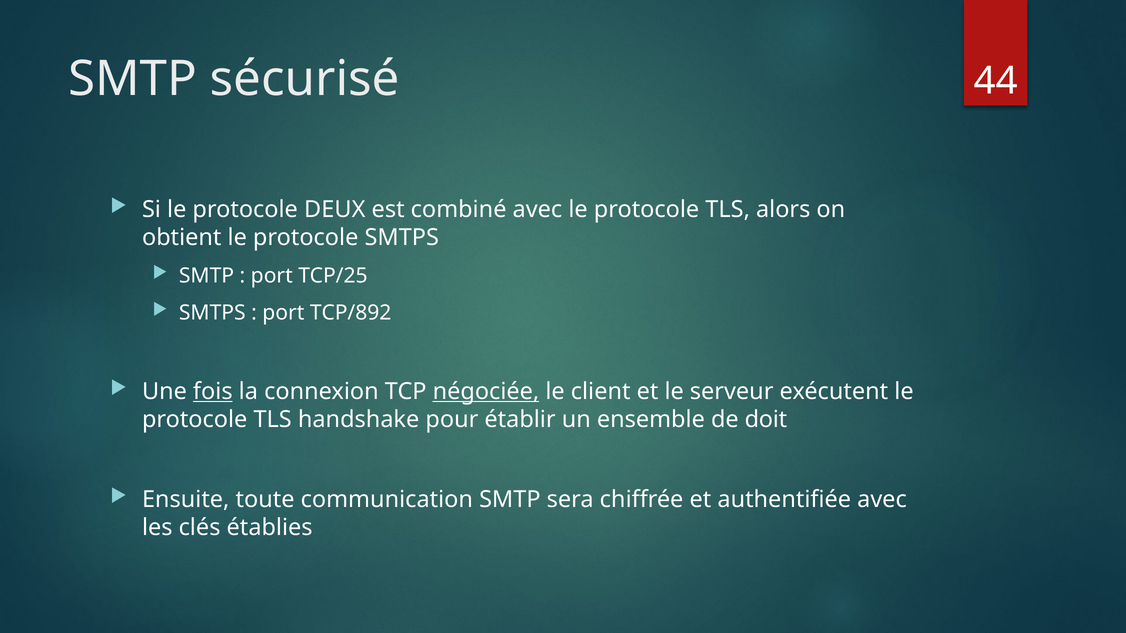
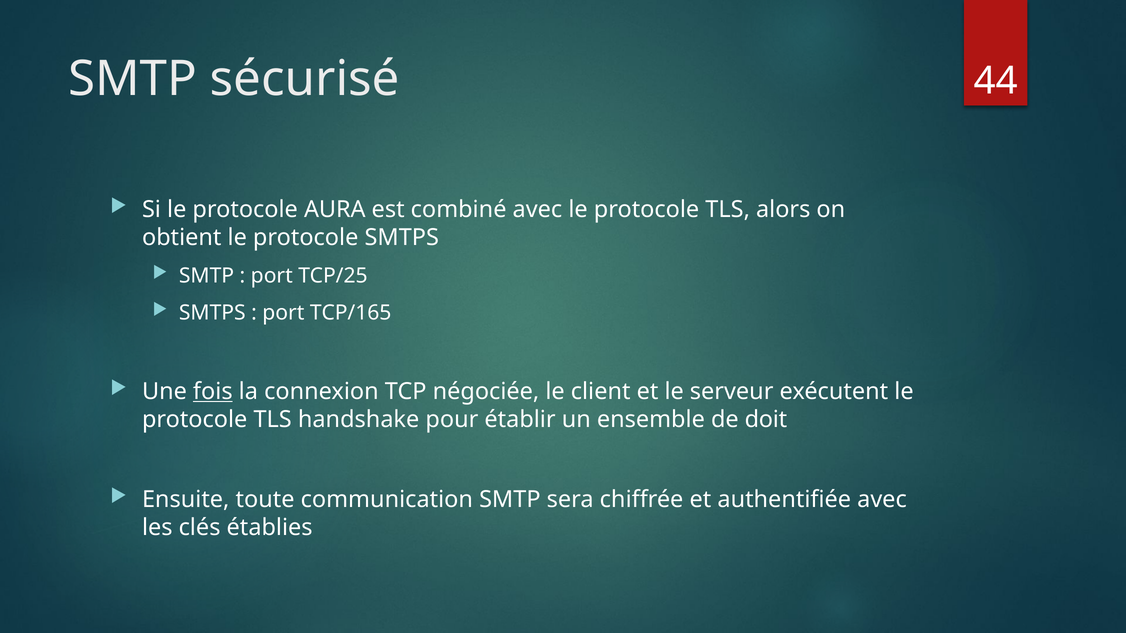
DEUX: DEUX -> AURA
TCP/892: TCP/892 -> TCP/165
négociée underline: present -> none
